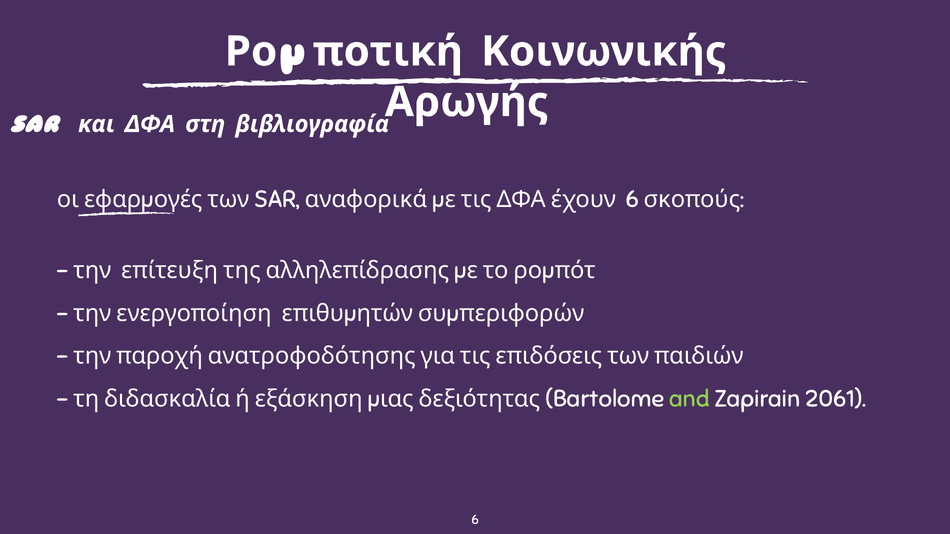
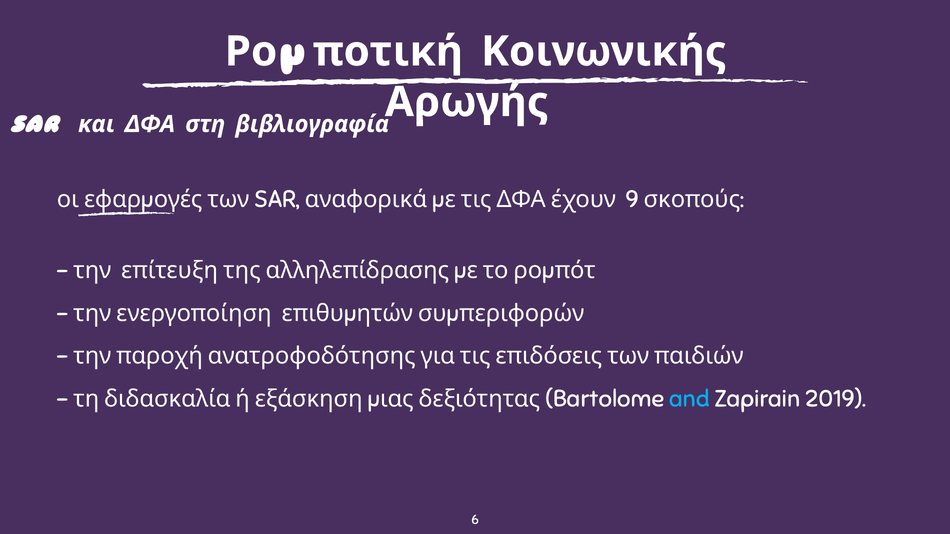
6 at (632, 200): 6 -> 9
and colour: light green -> light blue
2061: 2061 -> 2019
